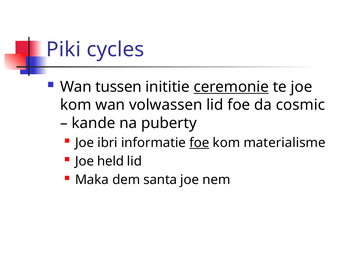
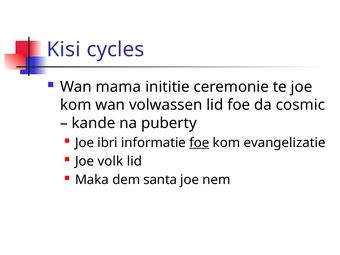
Piki: Piki -> Kisi
tussen: tussen -> mama
ceremonie underline: present -> none
materialisme: materialisme -> evangelizatie
held: held -> volk
